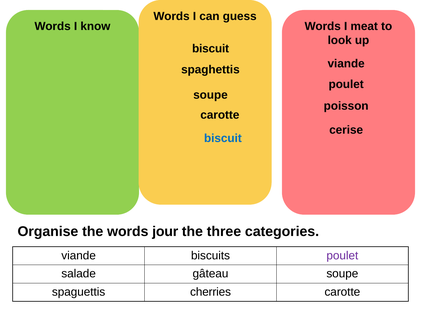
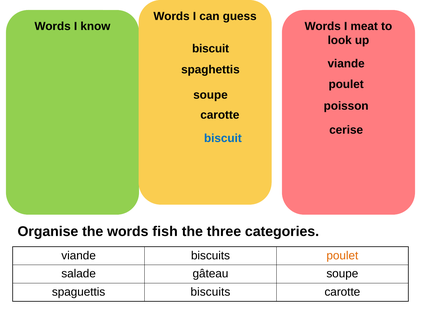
jour: jour -> fish
poulet at (342, 255) colour: purple -> orange
spaguettis cherries: cherries -> biscuits
